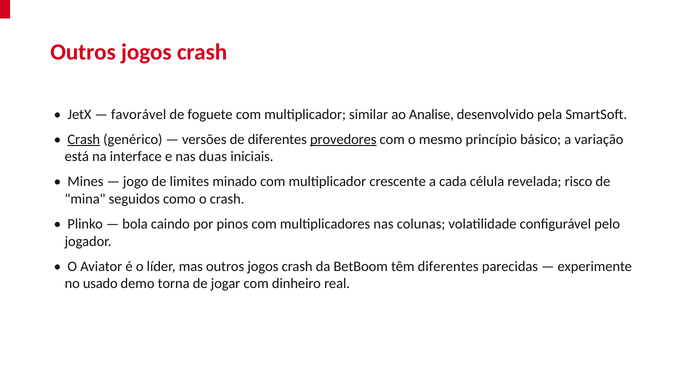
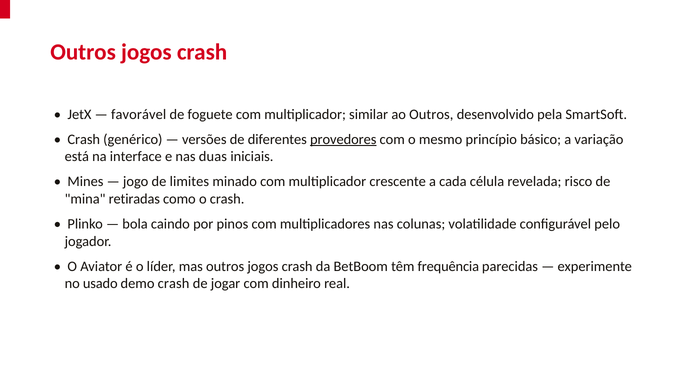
ao Analise: Analise -> Outros
Crash at (84, 139) underline: present -> none
seguidos: seguidos -> retiradas
têm diferentes: diferentes -> frequência
demo torna: torna -> crash
